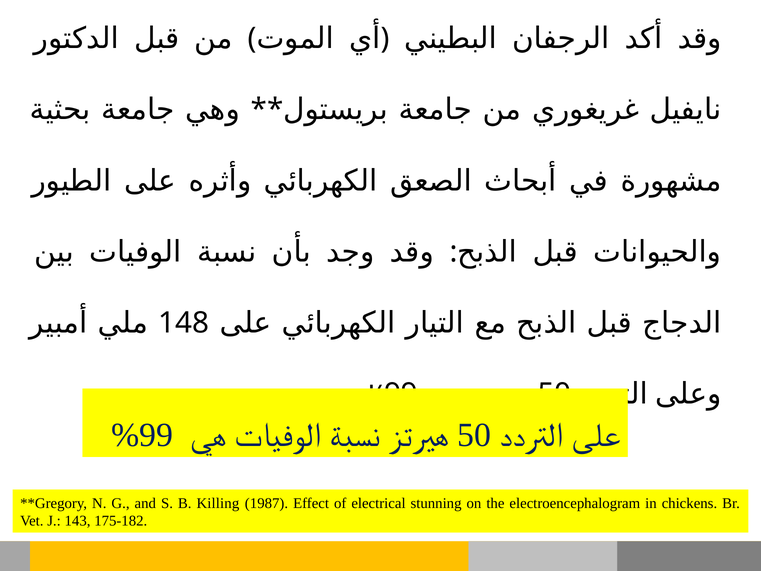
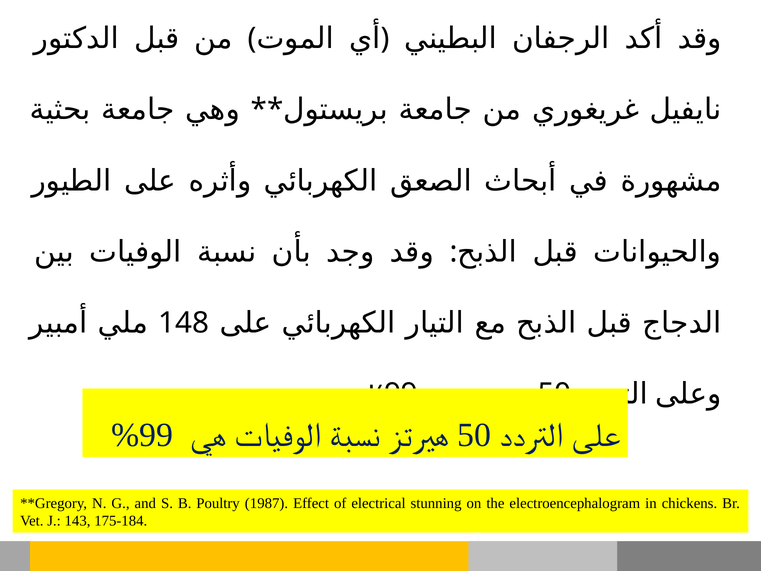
Killing: Killing -> Poultry
175-182: 175-182 -> 175-184
